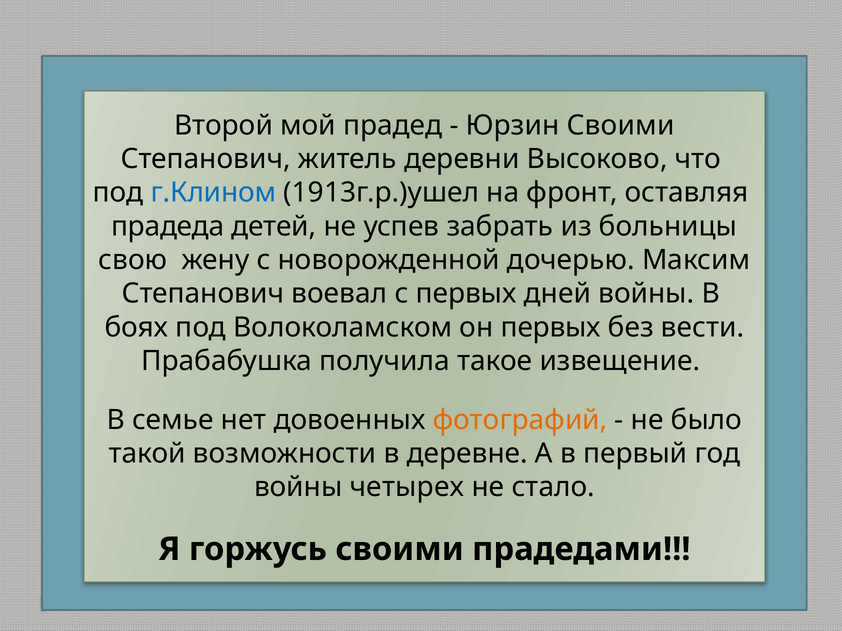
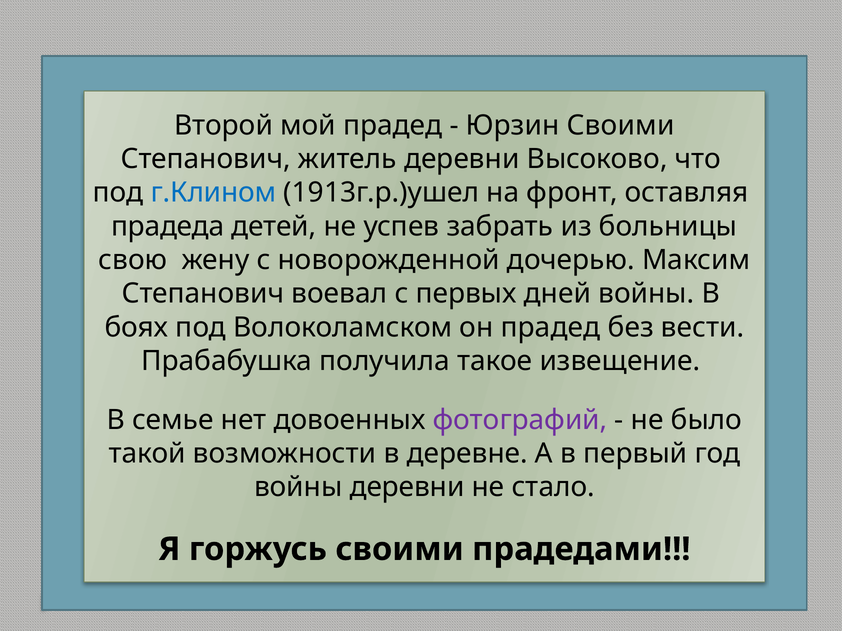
он первых: первых -> прадед
фотографий colour: orange -> purple
войны четырех: четырех -> деревни
